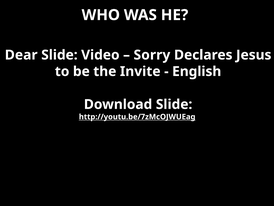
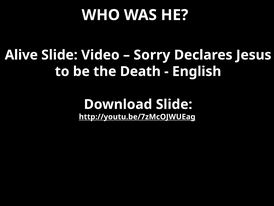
Dear: Dear -> Alive
Invite: Invite -> Death
